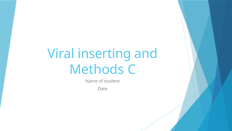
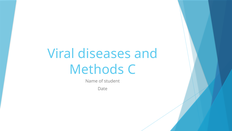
inserting: inserting -> diseases
